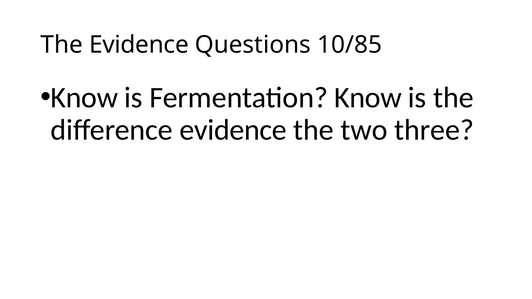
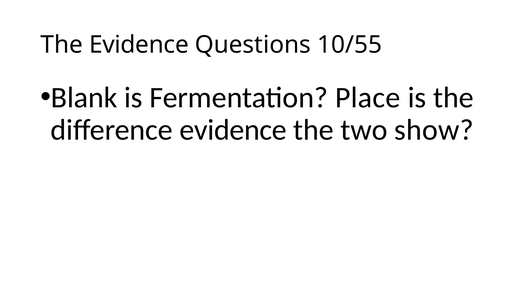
10/85: 10/85 -> 10/55
Know at (84, 98): Know -> Blank
Fermentation Know: Know -> Place
three: three -> show
